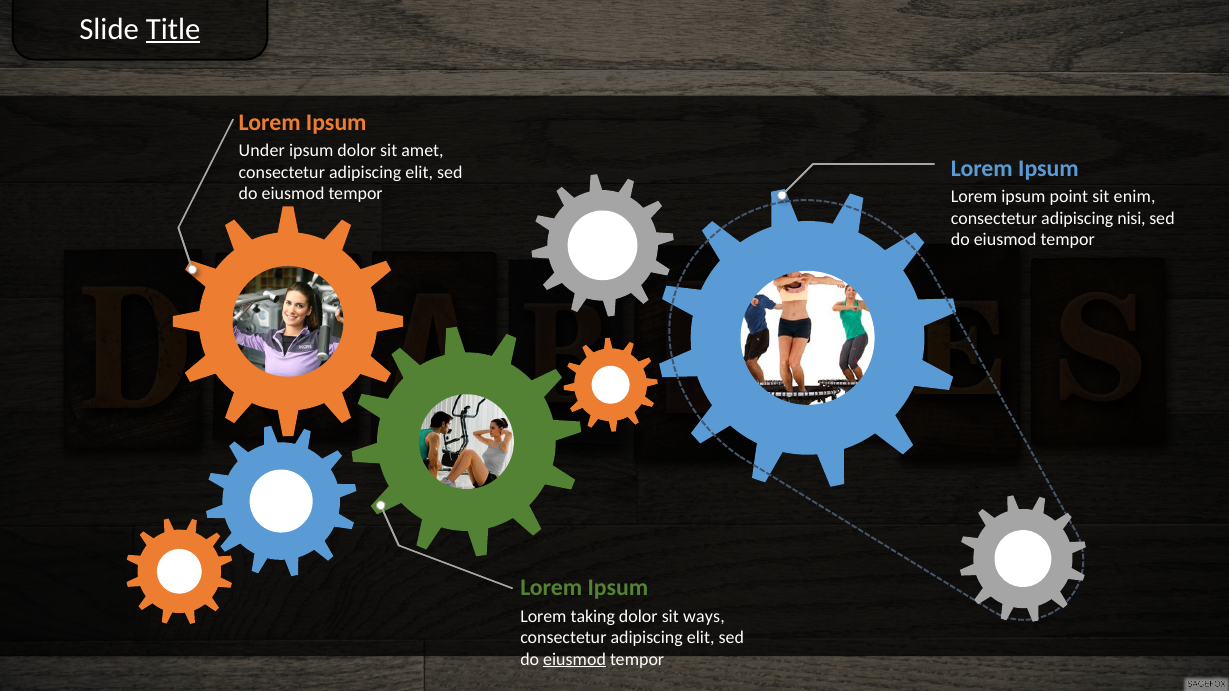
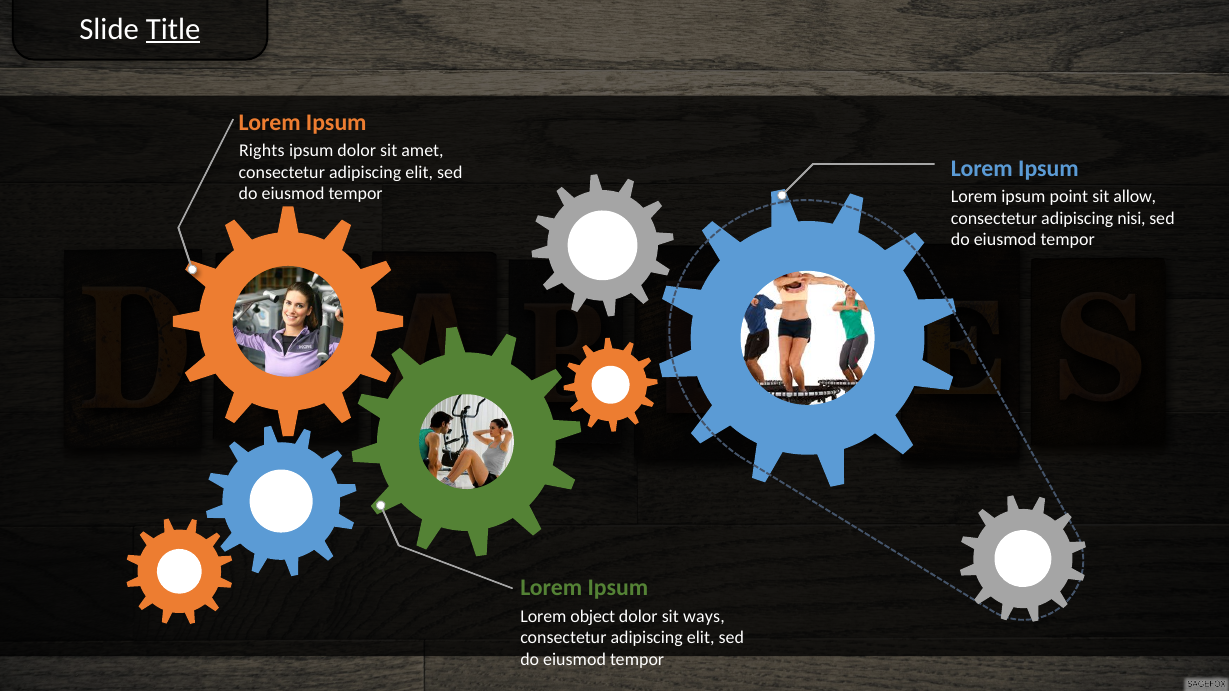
Under: Under -> Rights
enim: enim -> allow
taking: taking -> object
eiusmod at (575, 659) underline: present -> none
